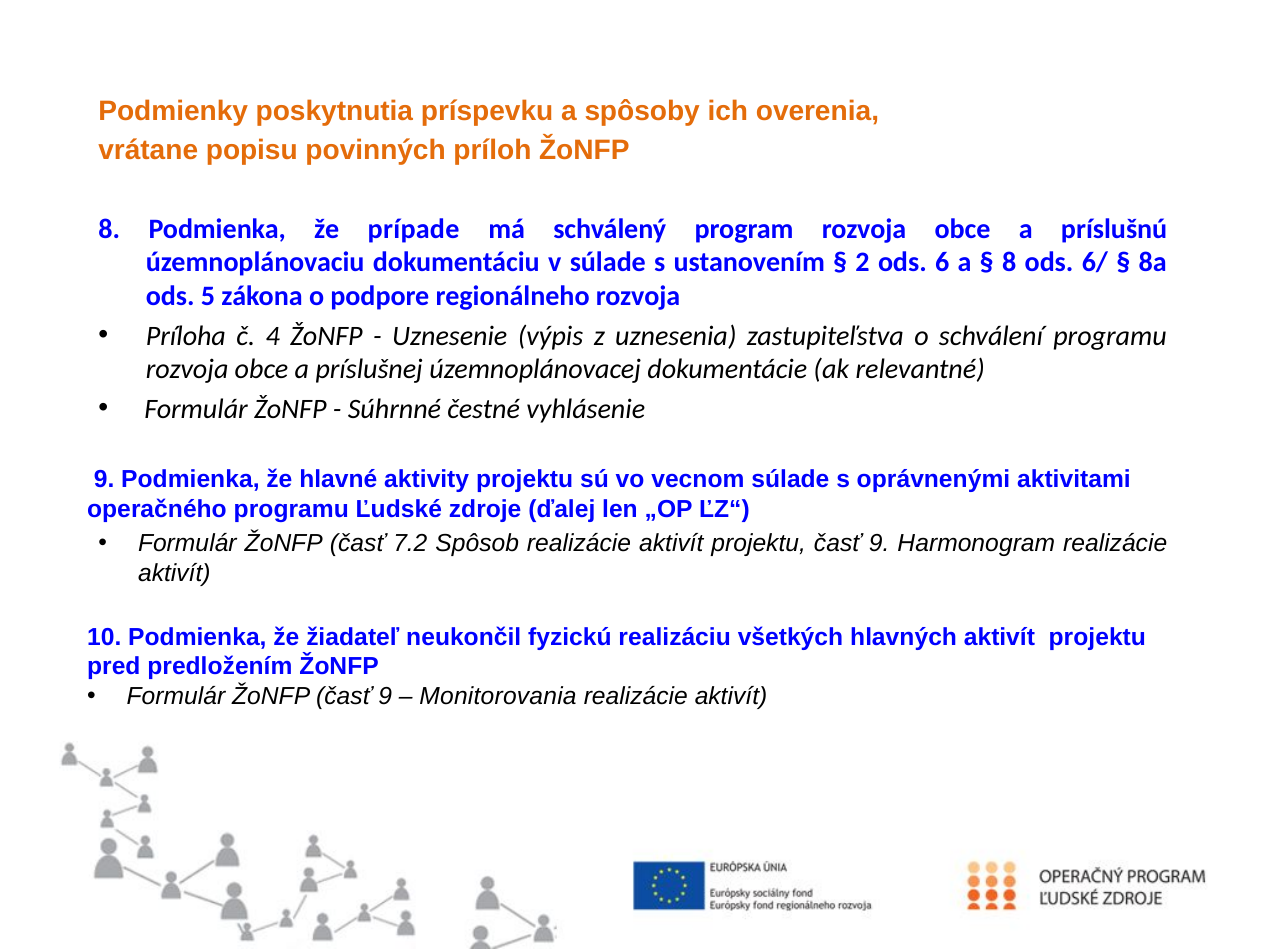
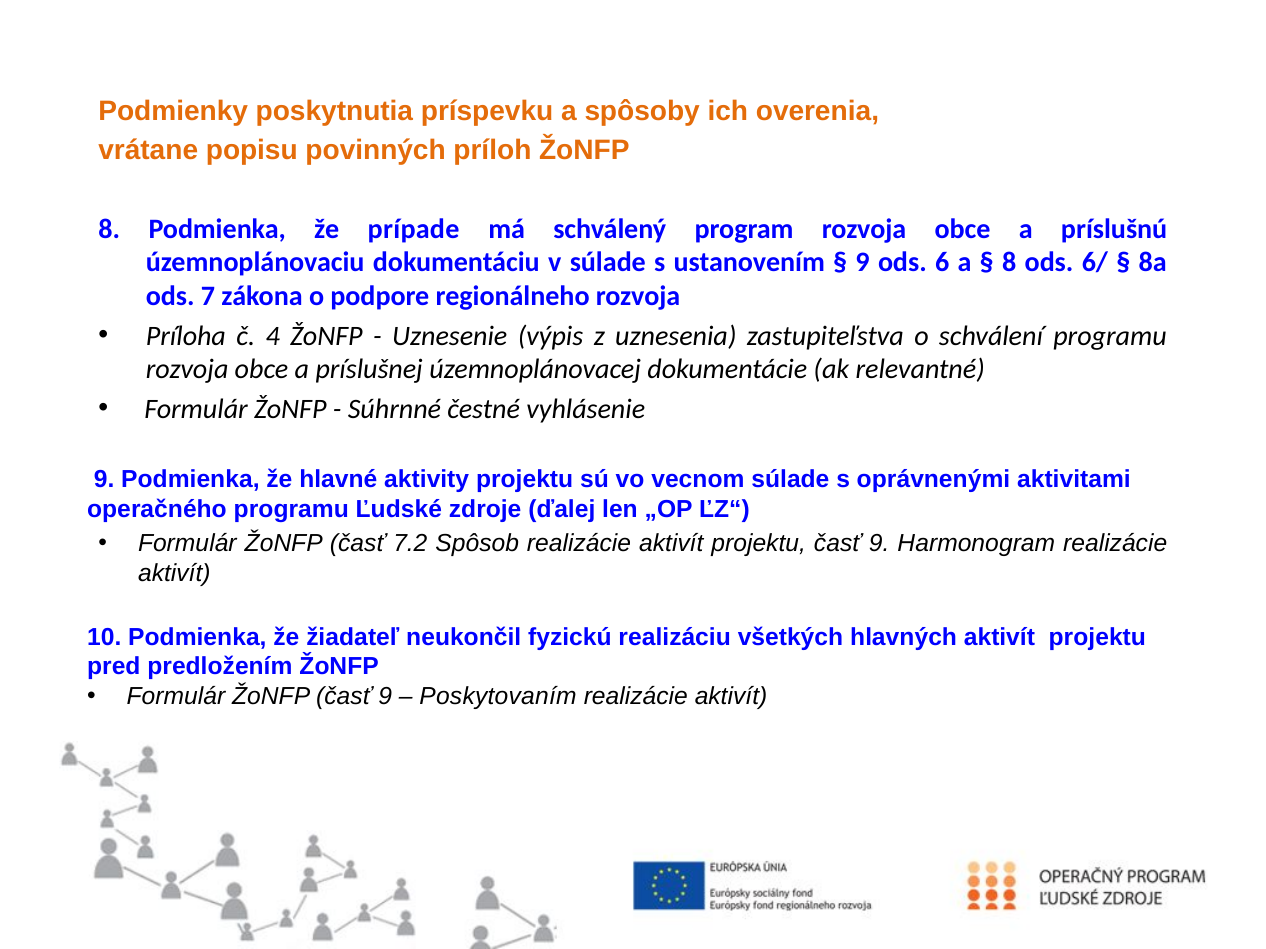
2 at (862, 263): 2 -> 9
5: 5 -> 7
Monitorovania: Monitorovania -> Poskytovaním
